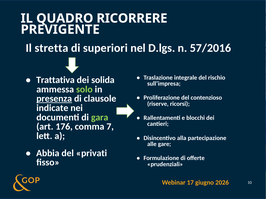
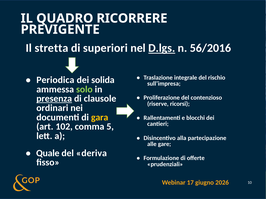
D.lgs underline: none -> present
57/2016: 57/2016 -> 56/2016
Trattativa: Trattativa -> Periodica
indicate: indicate -> ordinari
gara colour: light green -> yellow
176: 176 -> 102
7: 7 -> 5
Abbia: Abbia -> Quale
privati: privati -> deriva
